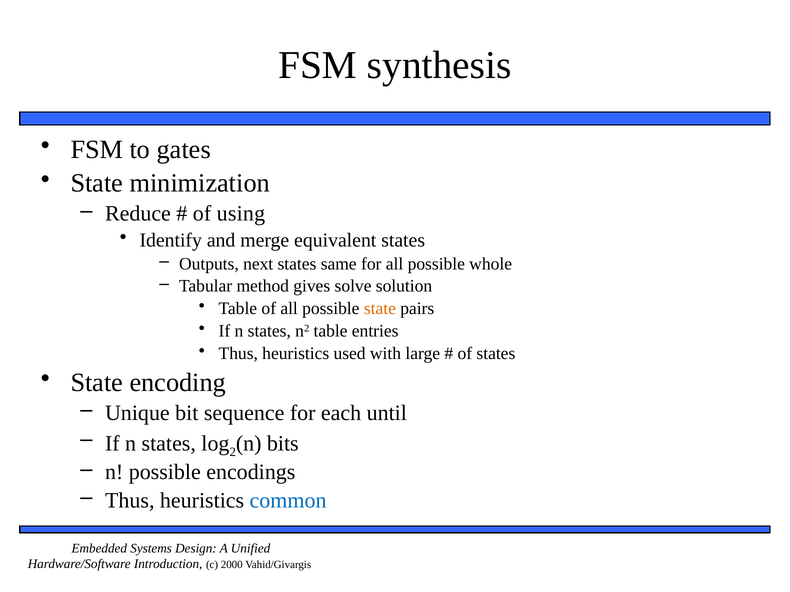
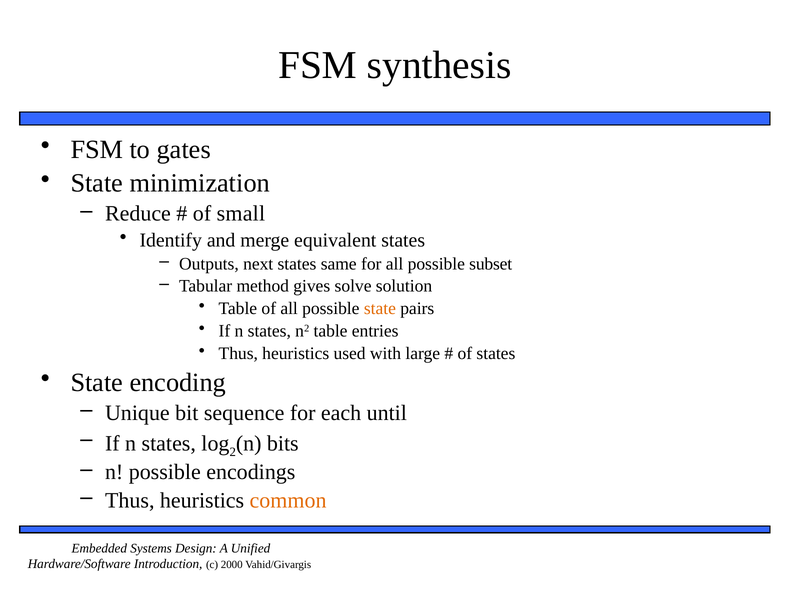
using: using -> small
whole: whole -> subset
common colour: blue -> orange
